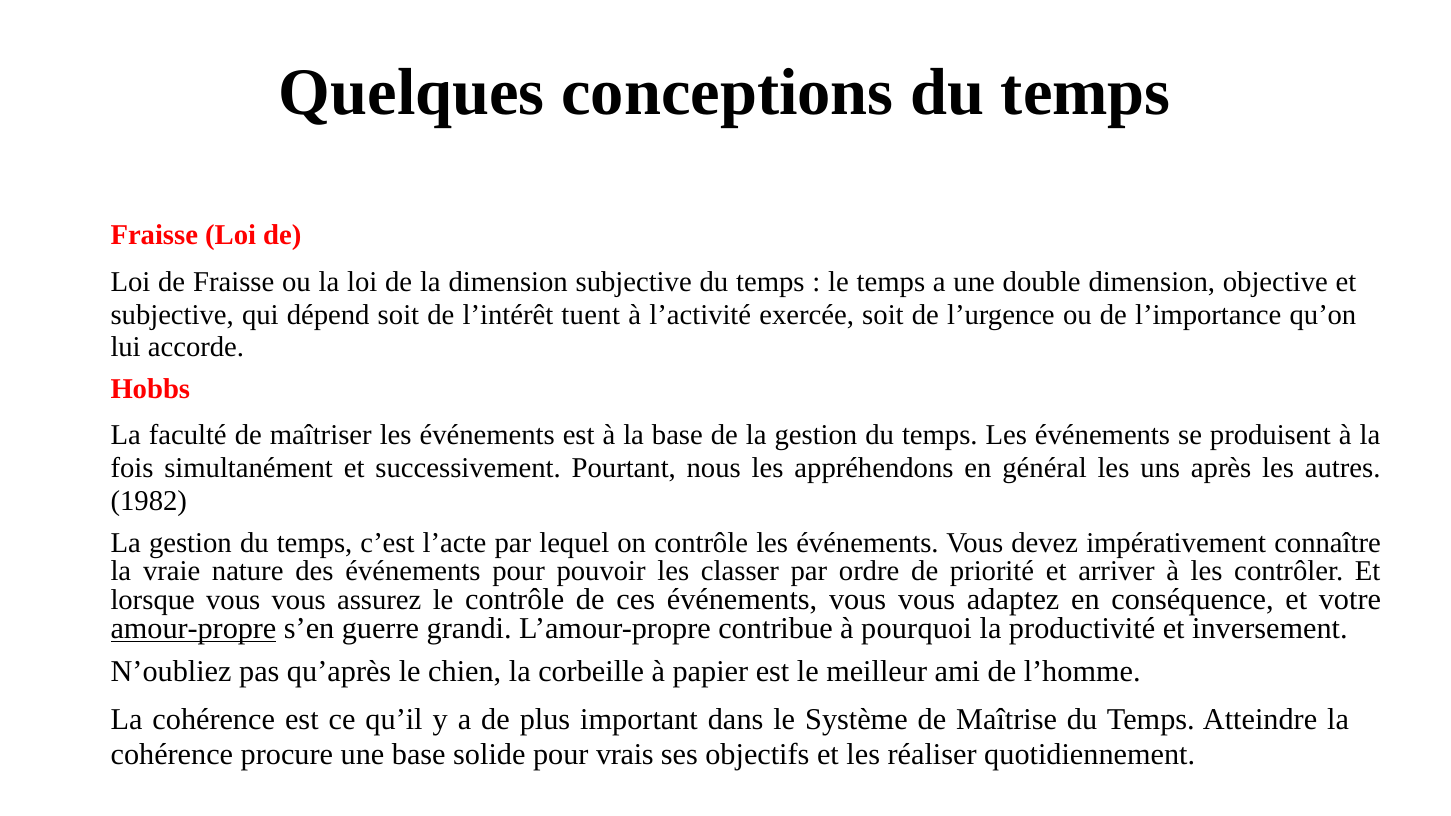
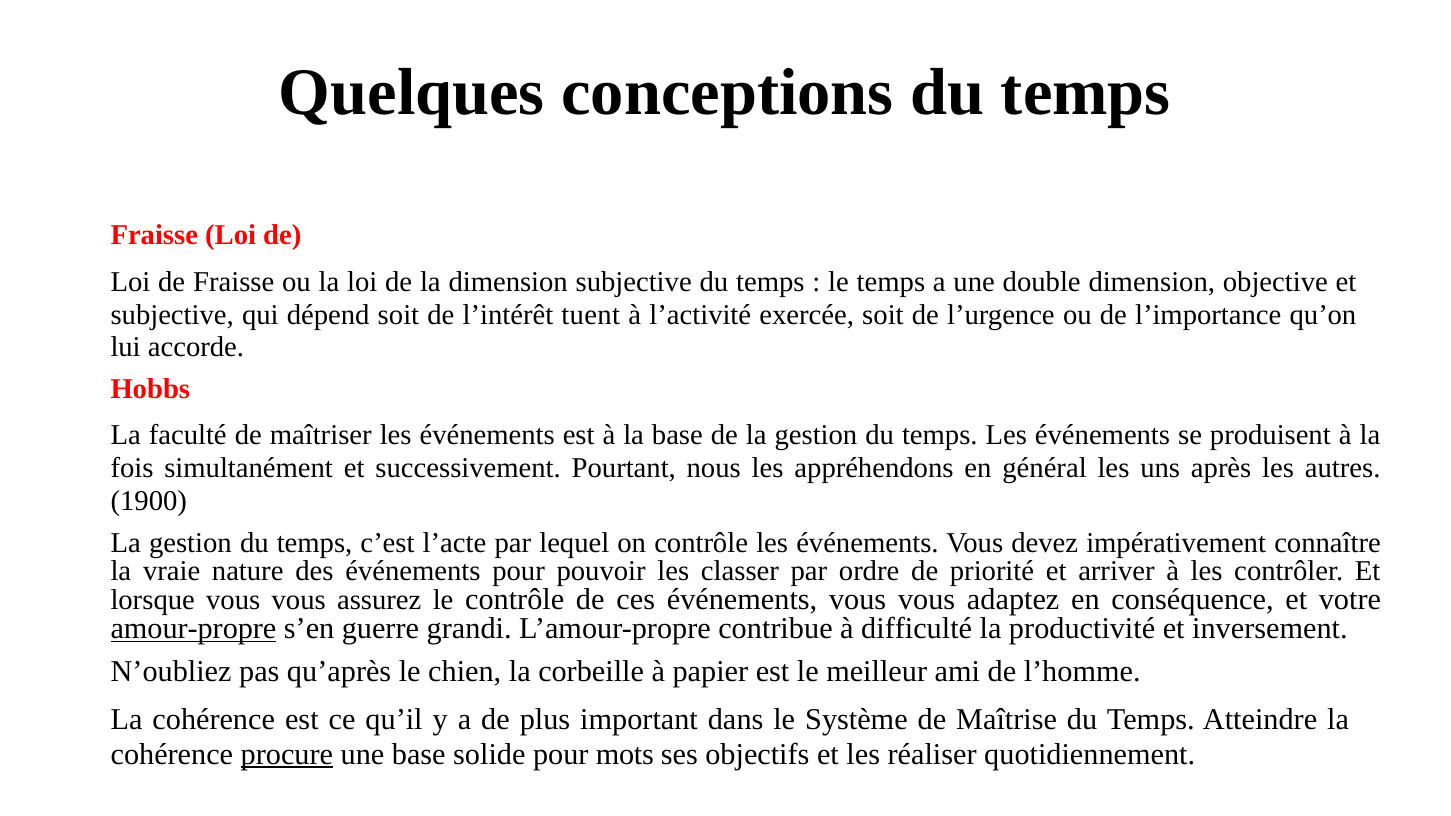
1982: 1982 -> 1900
pourquoi: pourquoi -> difficulté
procure underline: none -> present
vrais: vrais -> mots
